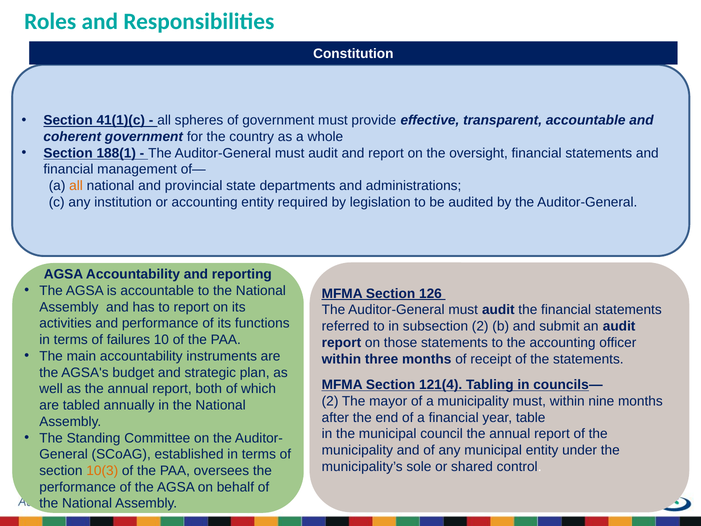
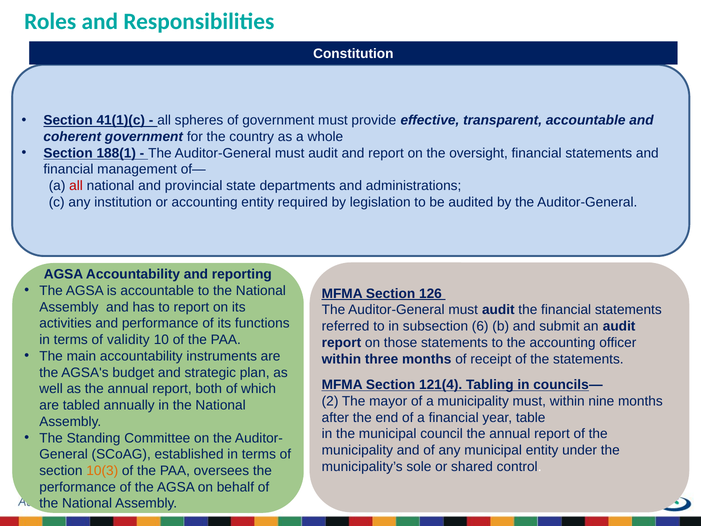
all at (76, 186) colour: orange -> red
subsection 2: 2 -> 6
failures: failures -> validity
